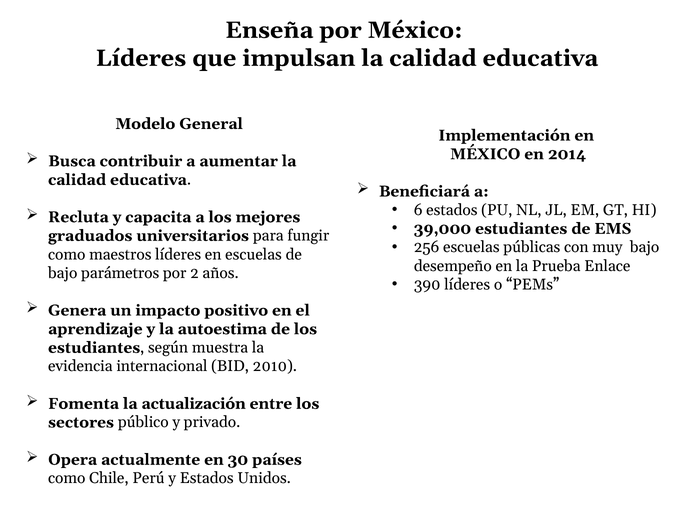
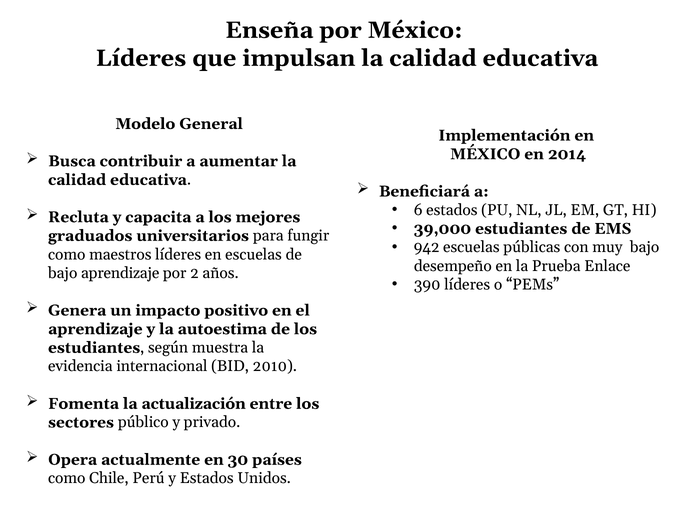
256: 256 -> 942
bajo parámetros: parámetros -> aprendizaje
